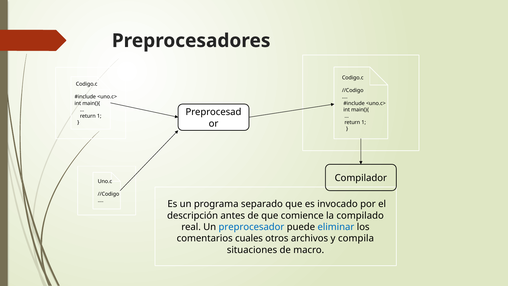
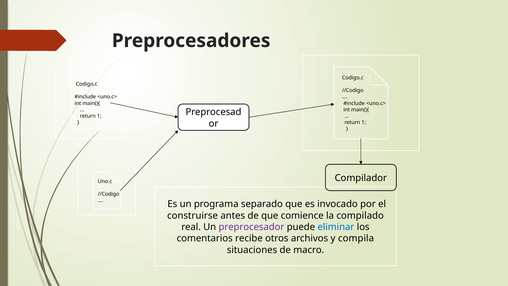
descripción: descripción -> construirse
preprocesador colour: blue -> purple
cuales: cuales -> recibe
